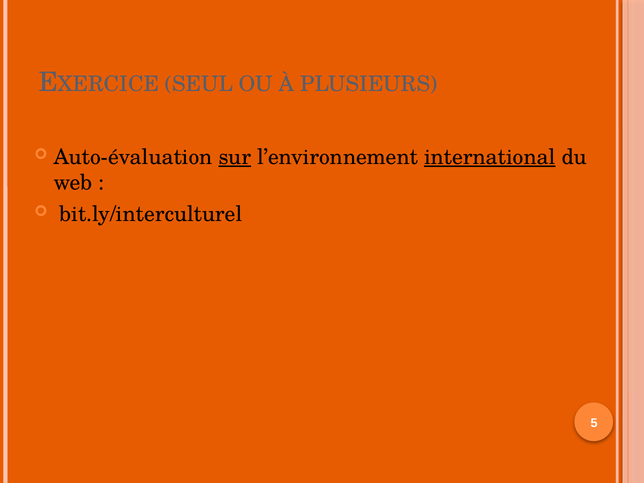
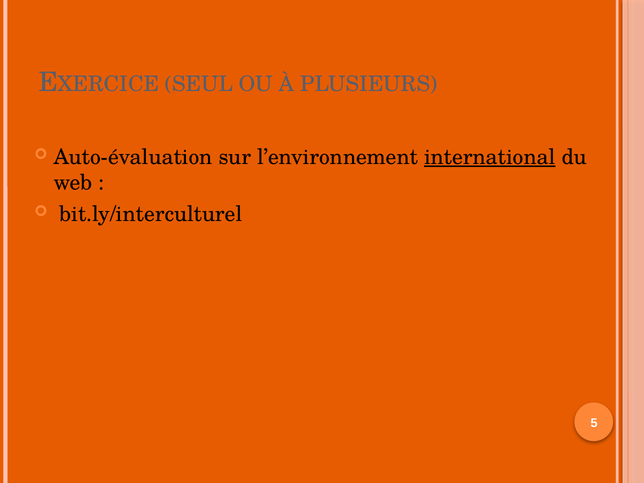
sur underline: present -> none
